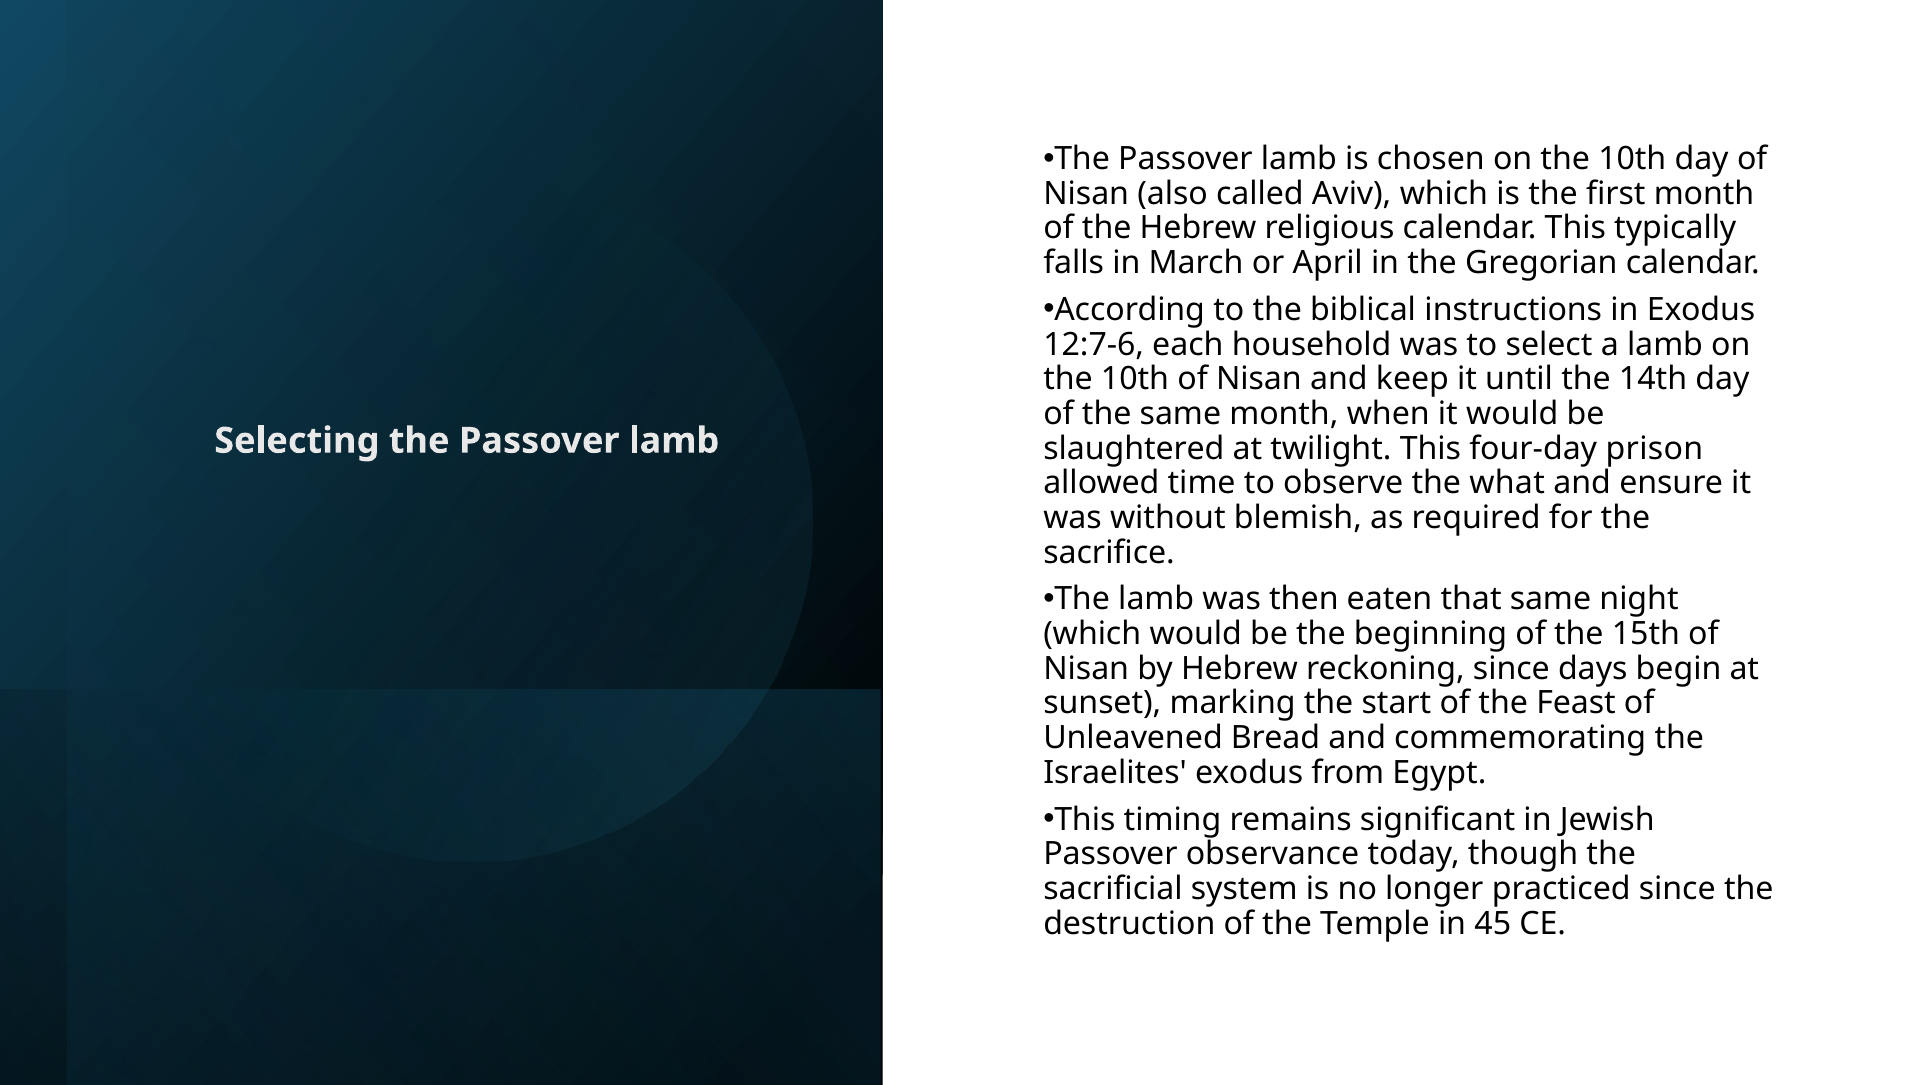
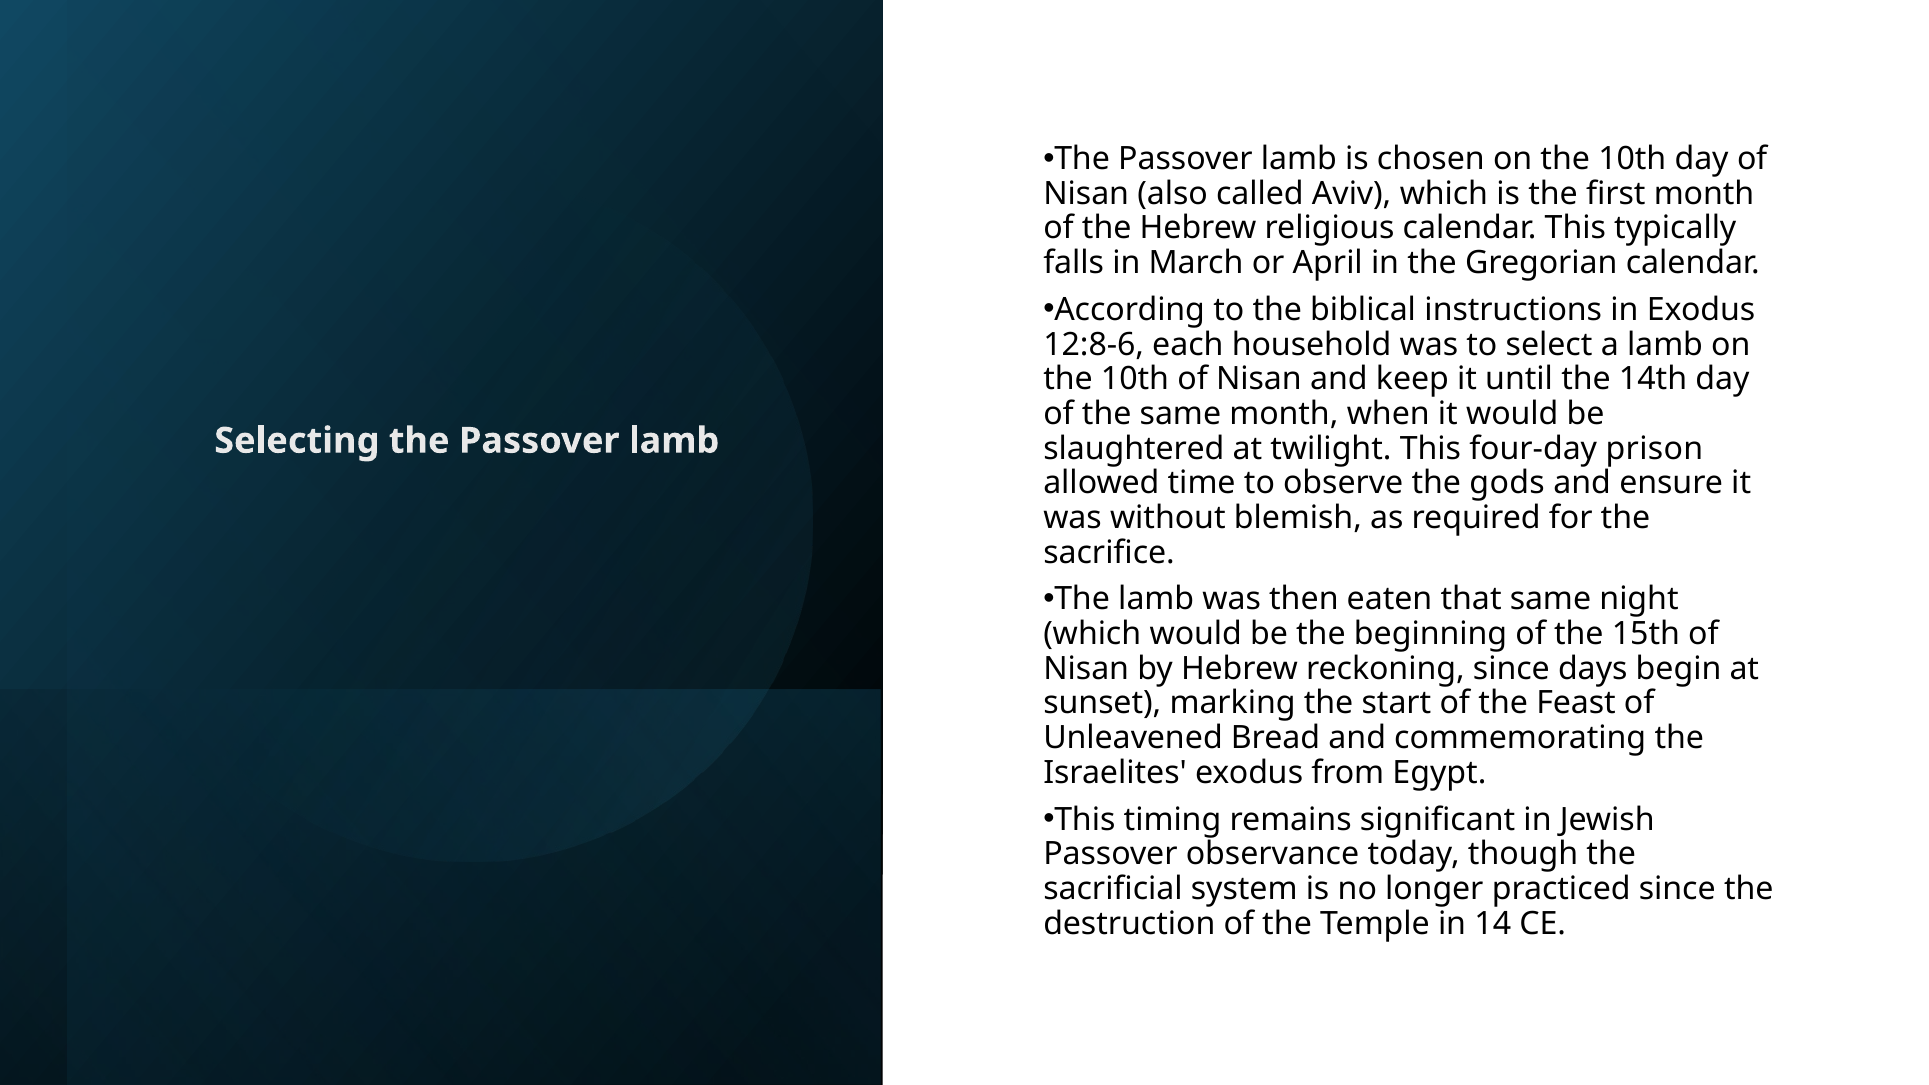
12:7-6: 12:7-6 -> 12:8-6
what: what -> gods
45: 45 -> 14
